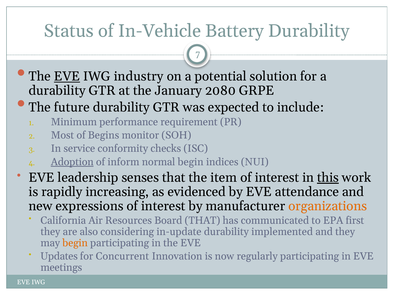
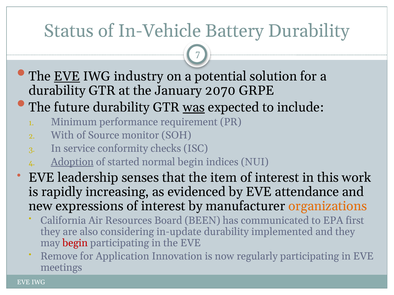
2080: 2080 -> 2070
was underline: none -> present
Most: Most -> With
Begins: Begins -> Source
inform: inform -> started
this underline: present -> none
Board THAT: THAT -> BEEN
begin at (75, 243) colour: orange -> red
Updates: Updates -> Remove
Concurrent: Concurrent -> Application
